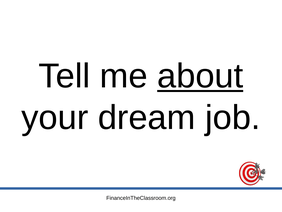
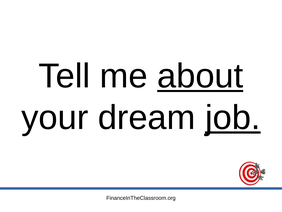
job underline: none -> present
